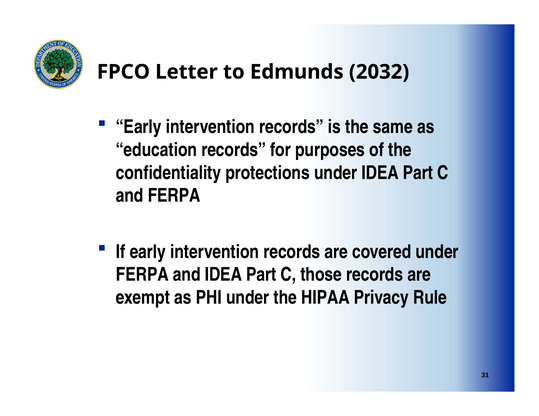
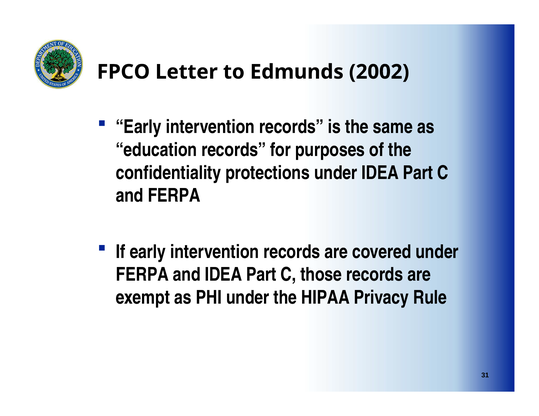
2032: 2032 -> 2002
